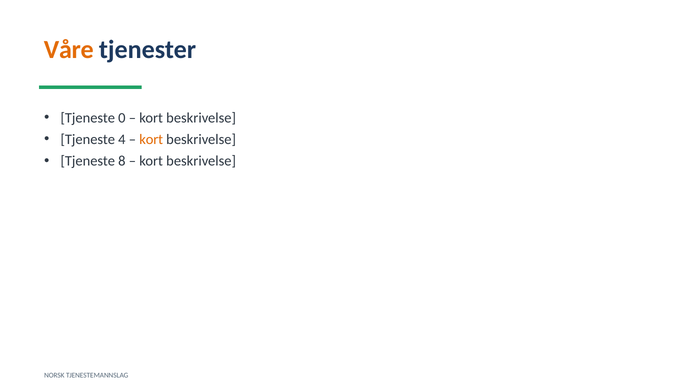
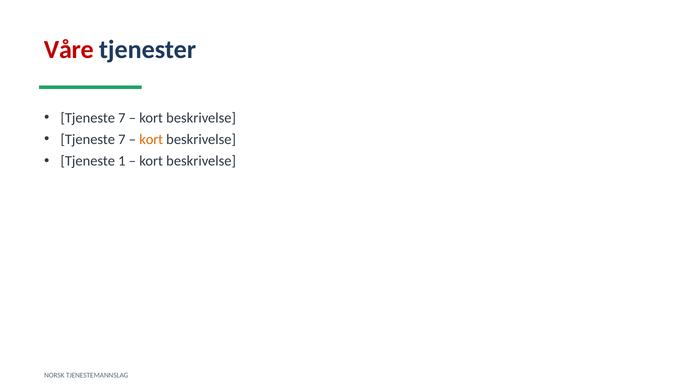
Våre colour: orange -> red
0 at (122, 118): 0 -> 7
4 at (122, 139): 4 -> 7
8: 8 -> 1
